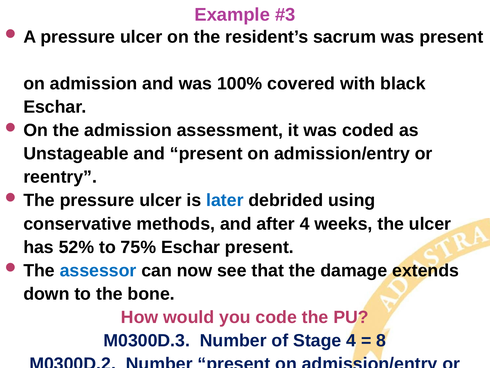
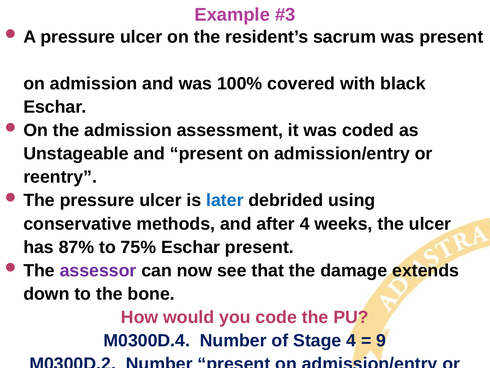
52%: 52% -> 87%
assessor colour: blue -> purple
M0300D.3: M0300D.3 -> M0300D.4
8: 8 -> 9
